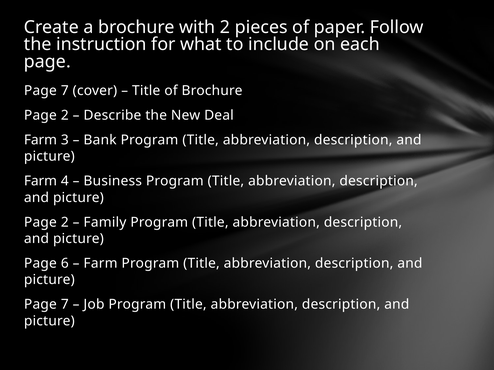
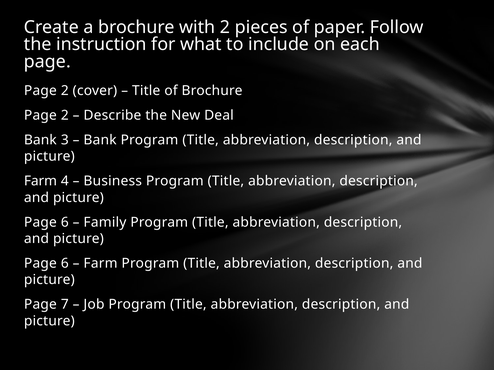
7 at (65, 91): 7 -> 2
Farm at (40, 140): Farm -> Bank
2 at (65, 222): 2 -> 6
